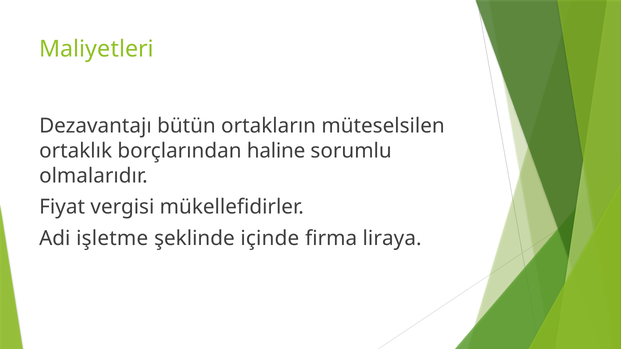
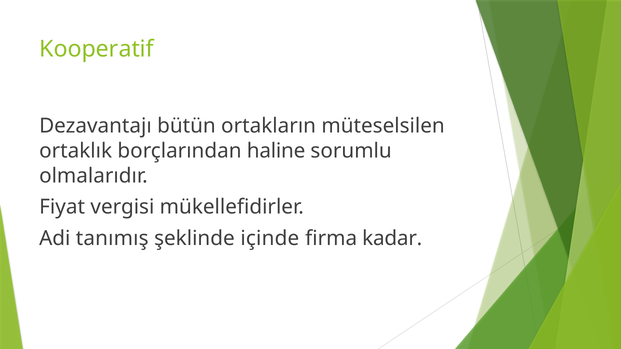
Maliyetleri: Maliyetleri -> Kooperatif
işletme: işletme -> tanımış
liraya: liraya -> kadar
